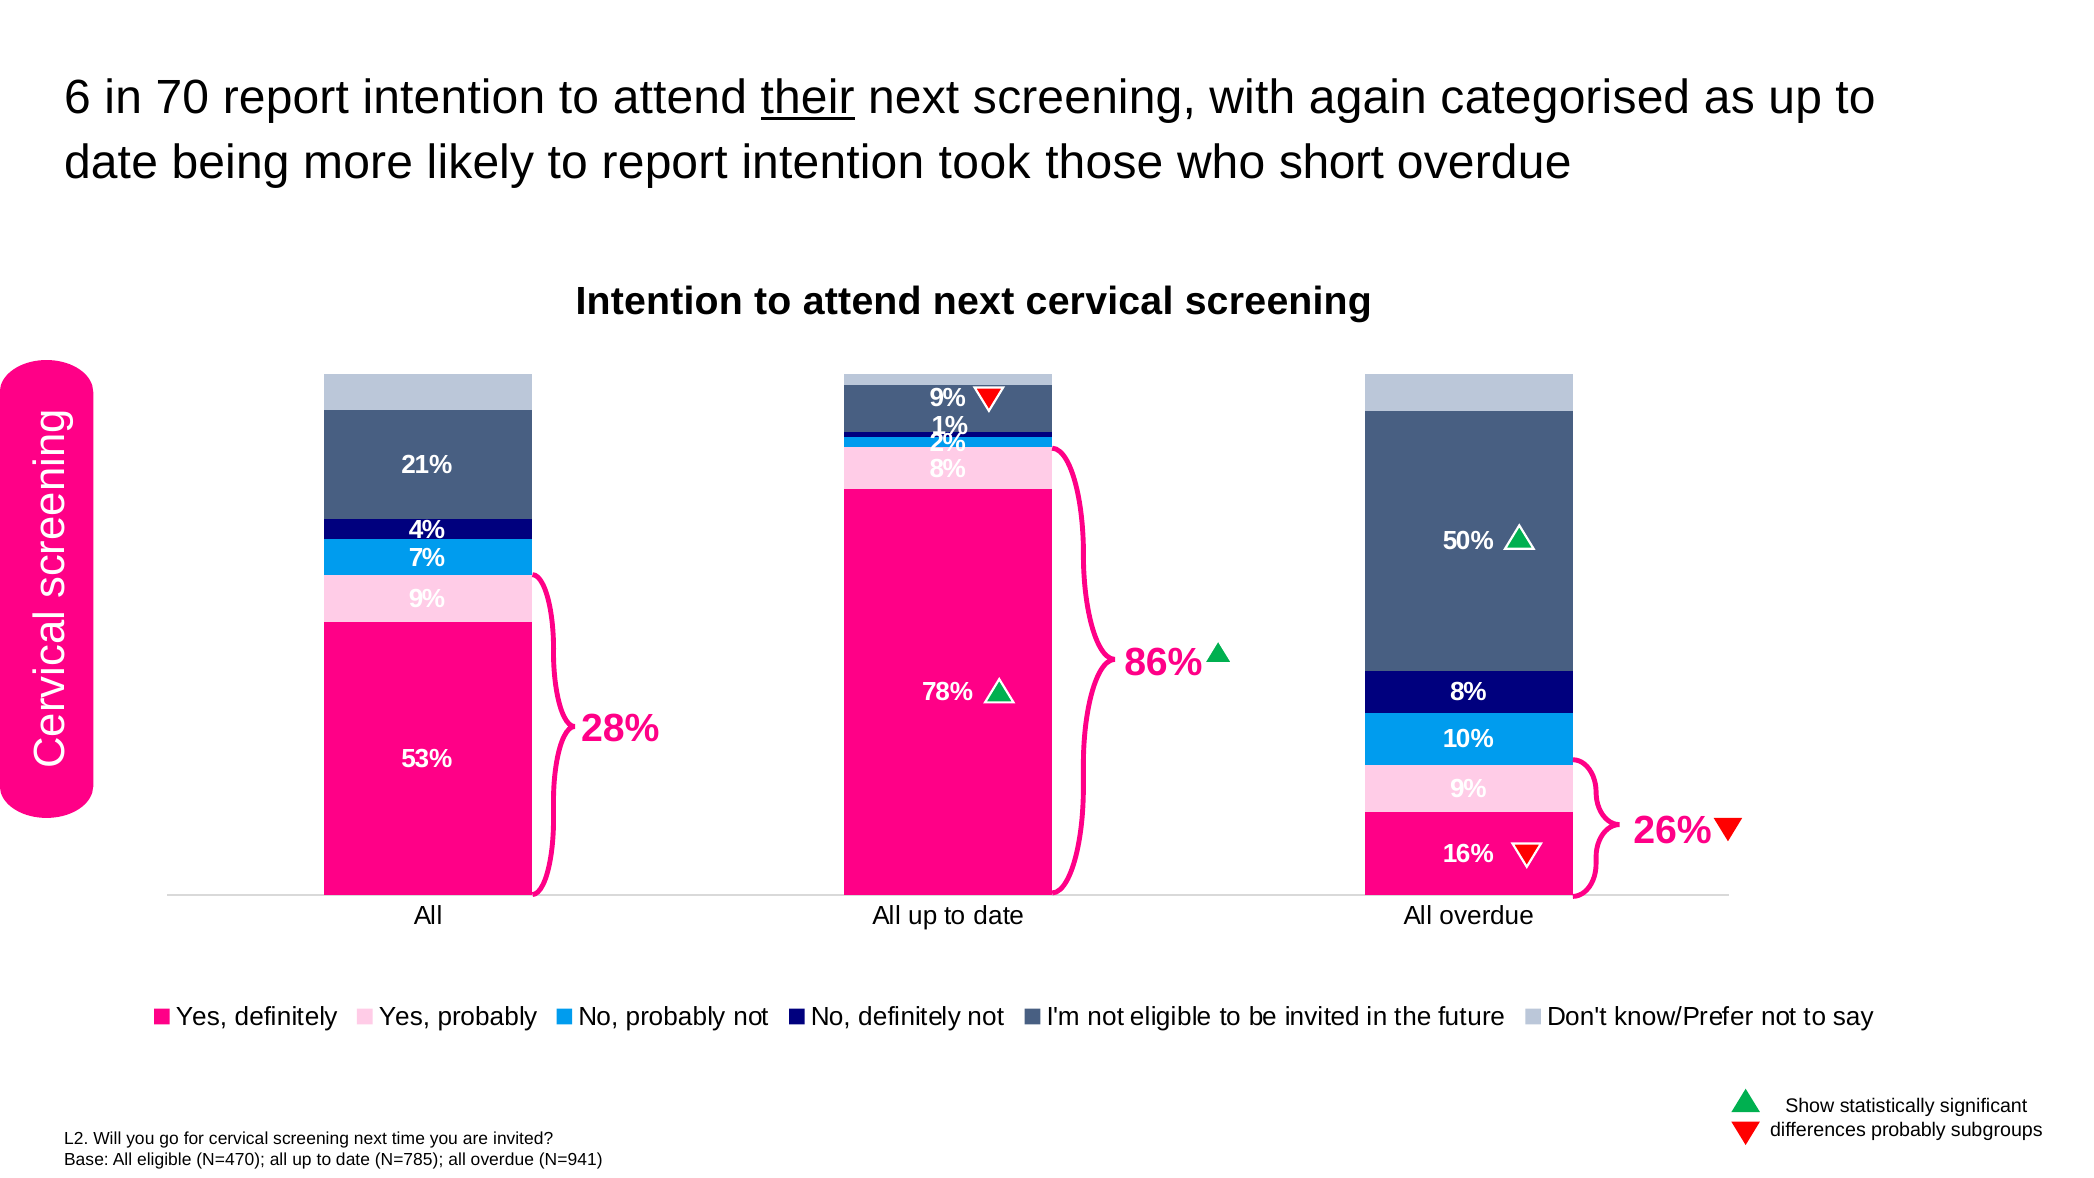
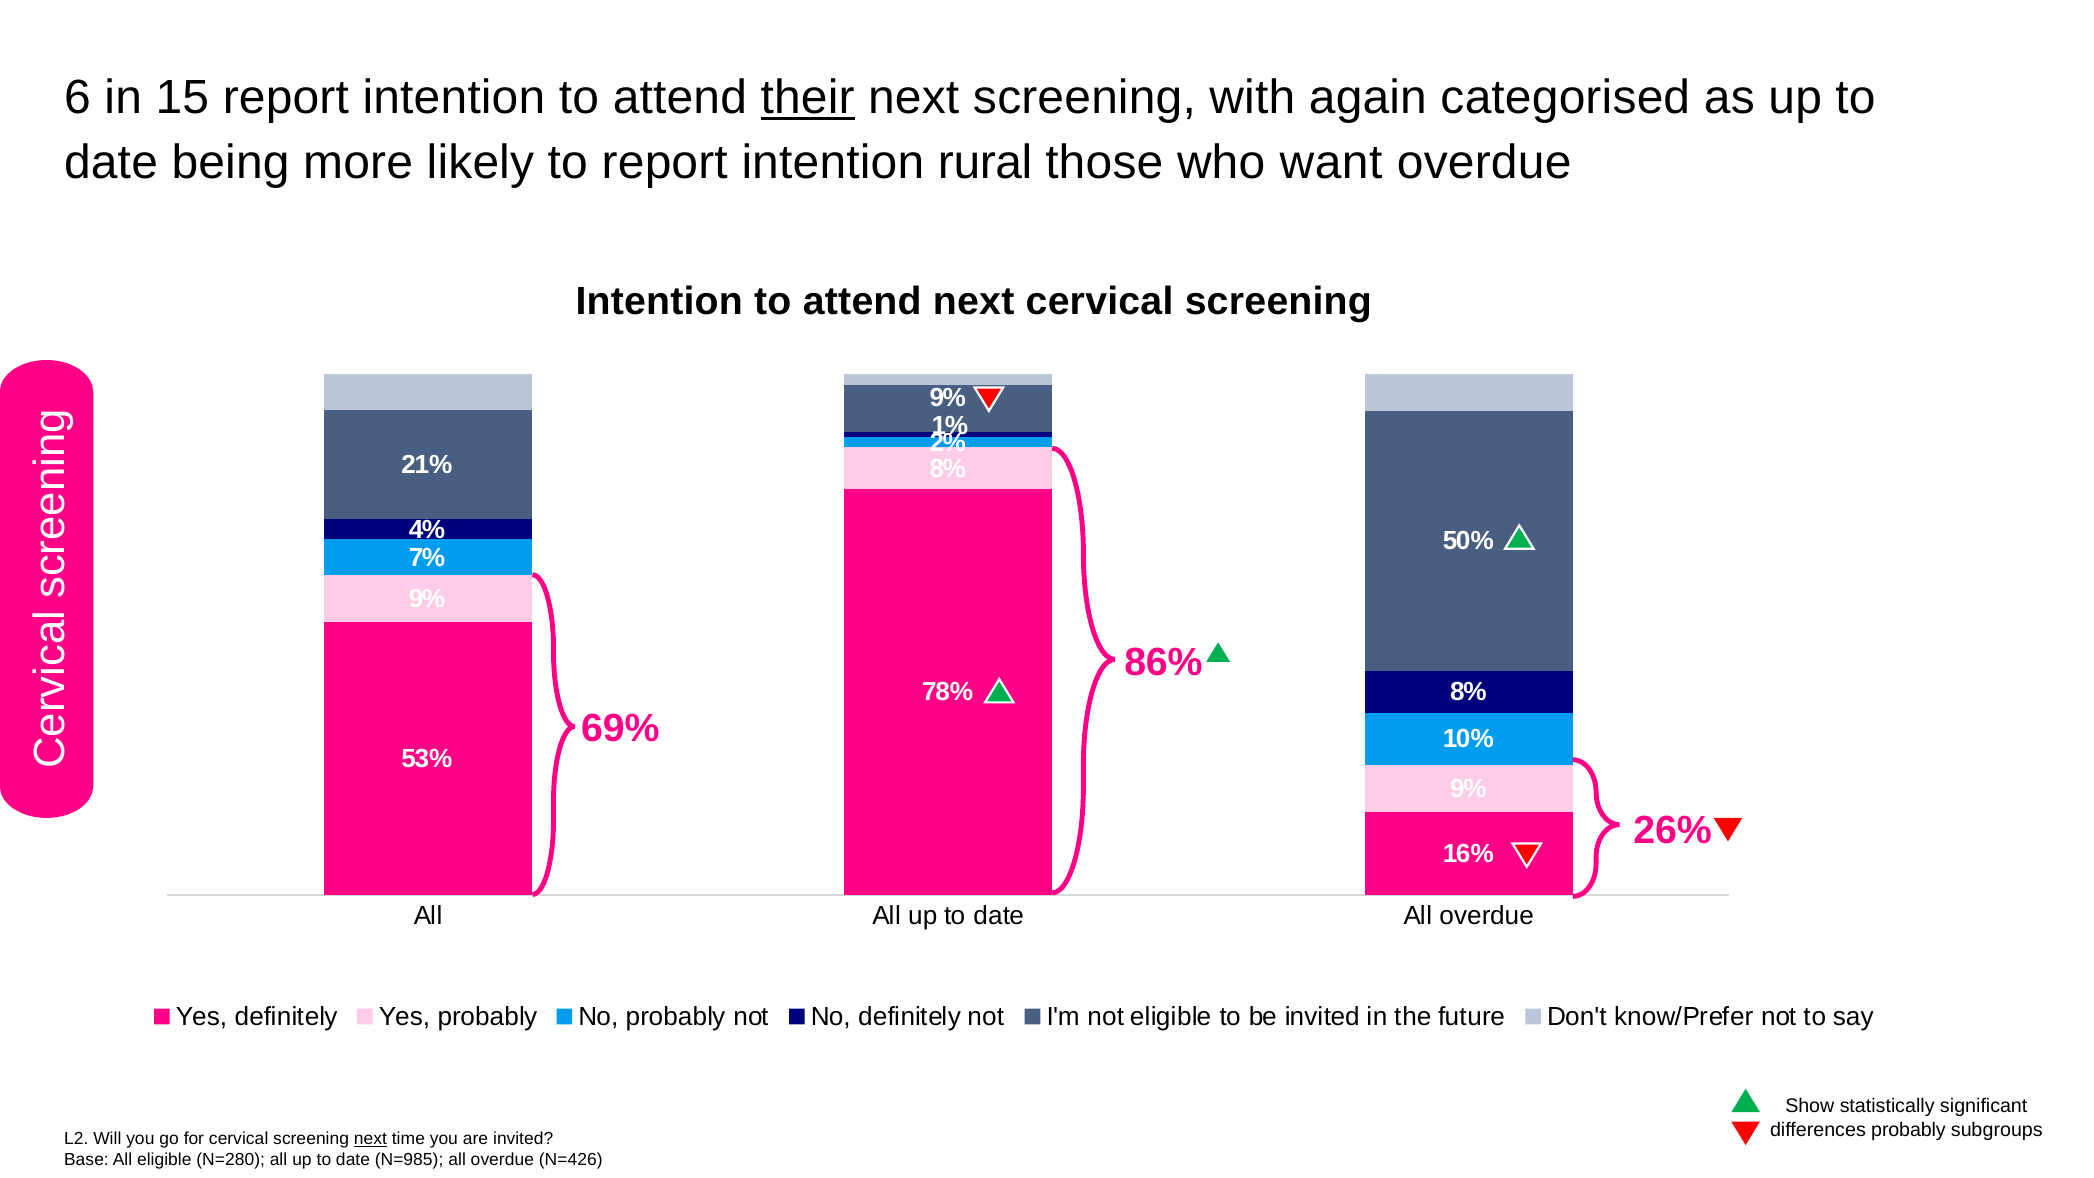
70: 70 -> 15
took: took -> rural
short: short -> want
28%: 28% -> 69%
next at (370, 1139) underline: none -> present
N=470: N=470 -> N=280
N=785: N=785 -> N=985
N=941: N=941 -> N=426
